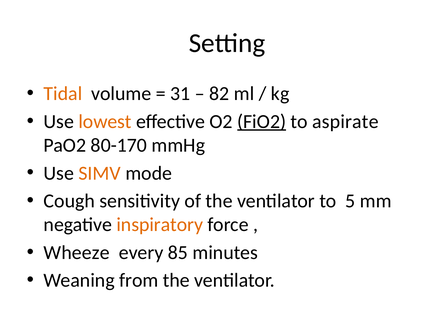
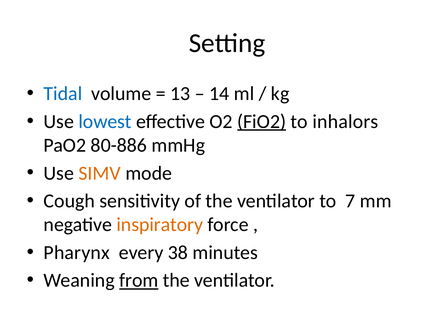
Tidal colour: orange -> blue
31: 31 -> 13
82: 82 -> 14
lowest colour: orange -> blue
aspirate: aspirate -> inhalors
80-170: 80-170 -> 80-886
5: 5 -> 7
Wheeze: Wheeze -> Pharynx
85: 85 -> 38
from underline: none -> present
